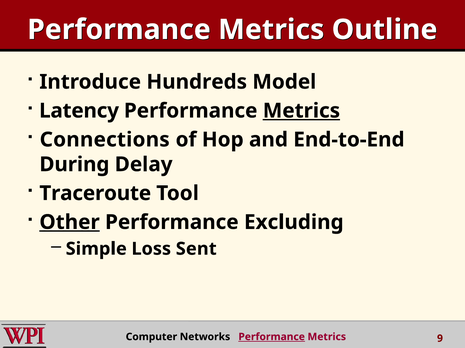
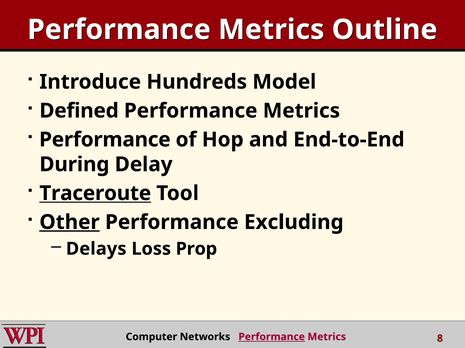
Latency: Latency -> Defined
Metrics at (301, 111) underline: present -> none
Connections at (105, 140): Connections -> Performance
Traceroute underline: none -> present
Simple: Simple -> Delays
Sent: Sent -> Prop
9: 9 -> 8
